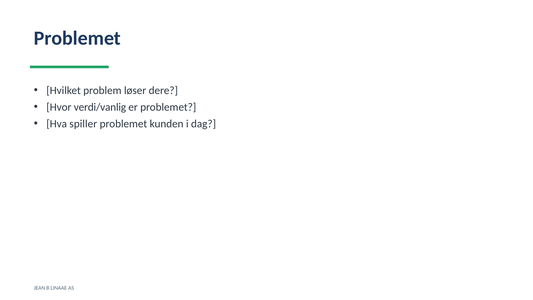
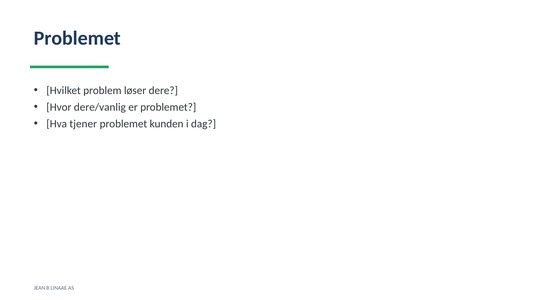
verdi/vanlig: verdi/vanlig -> dere/vanlig
spiller: spiller -> tjener
